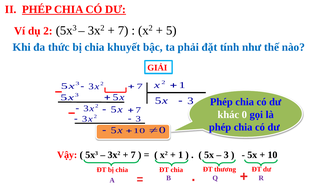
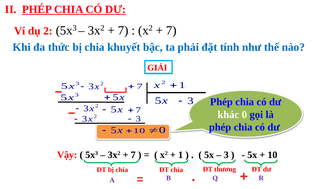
5 at (171, 31): 5 -> 7
